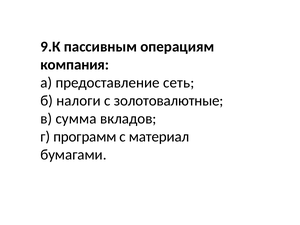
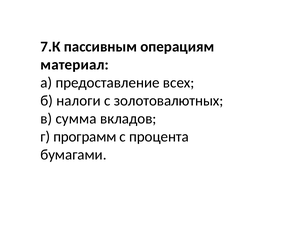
9.К: 9.К -> 7.К
компания: компания -> материал
сеть: сеть -> всех
золотовалютные: золотовалютные -> золотовалютных
материал: материал -> процента
